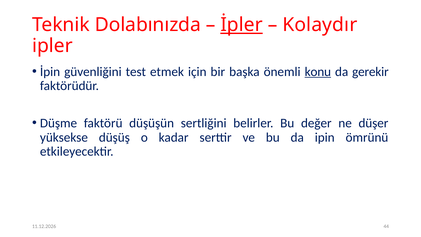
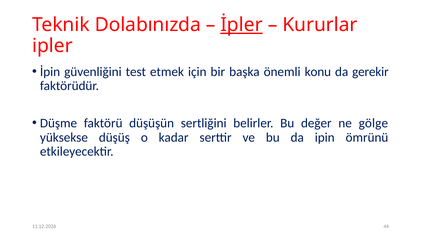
Kolaydır: Kolaydır -> Kururlar
konu underline: present -> none
düşer: düşer -> gölge
